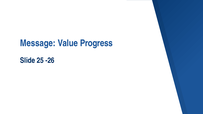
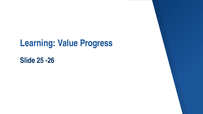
Message: Message -> Learning
